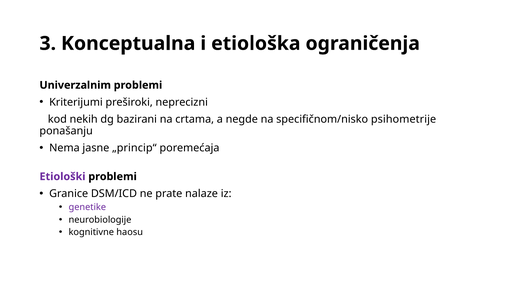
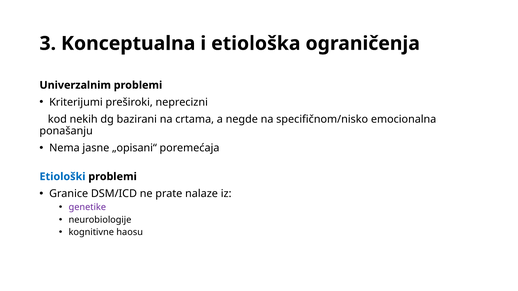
psihometrije: psihometrije -> emocionalna
„princip“: „princip“ -> „opisani“
Etiološki colour: purple -> blue
